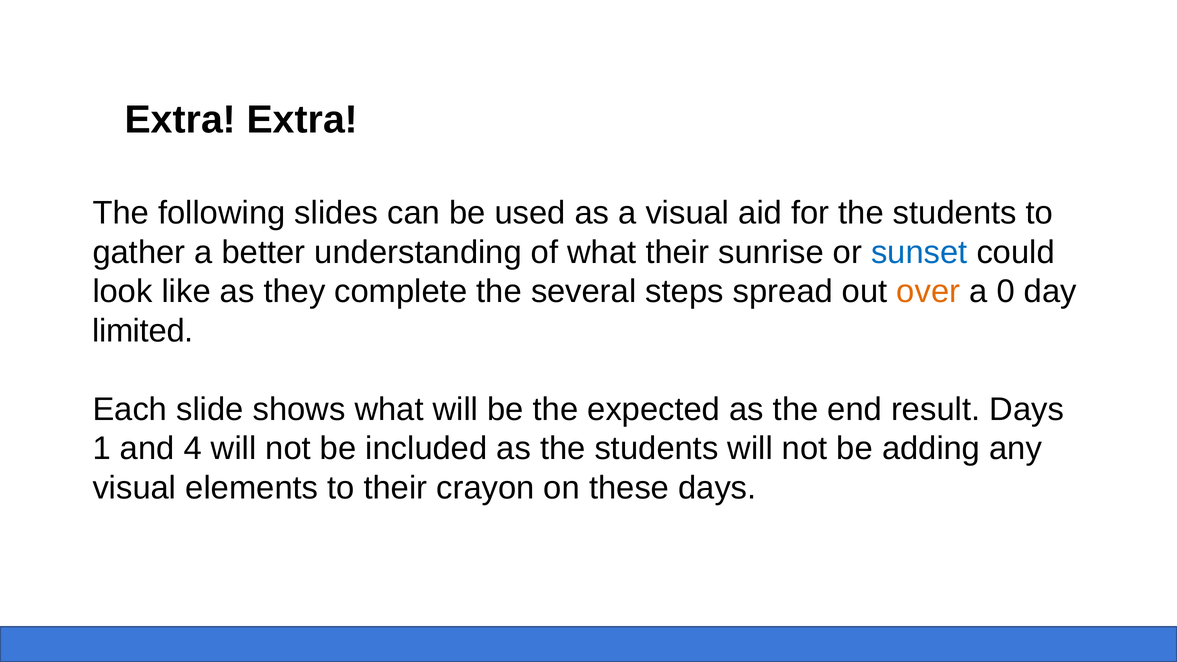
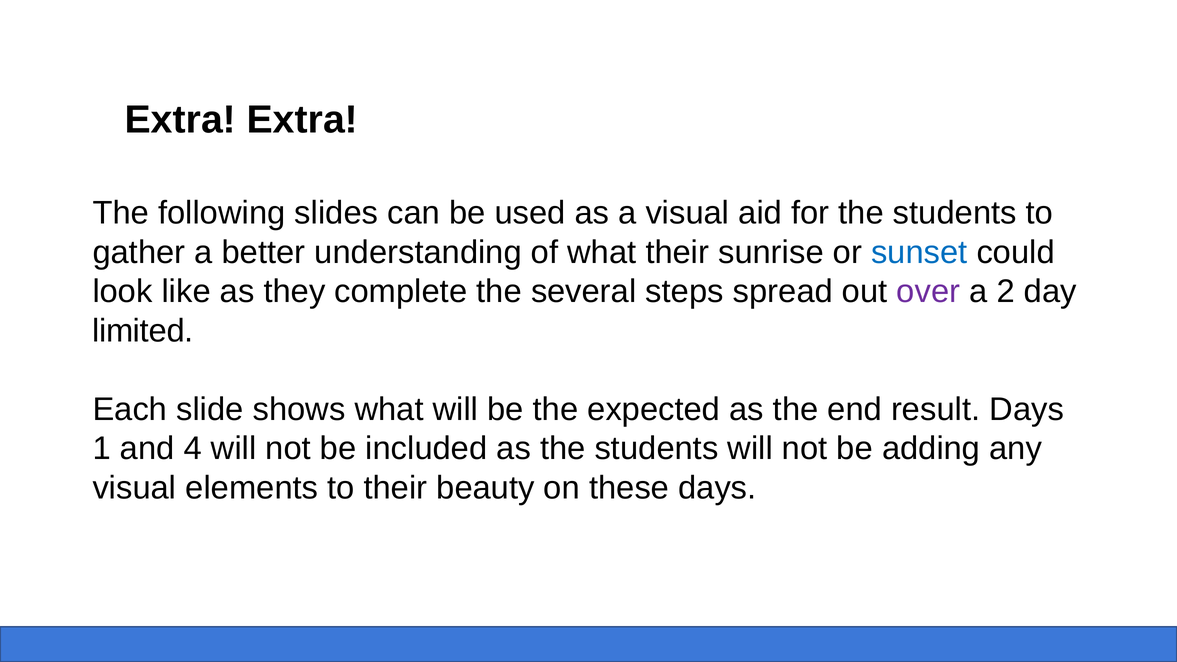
over colour: orange -> purple
0: 0 -> 2
crayon: crayon -> beauty
